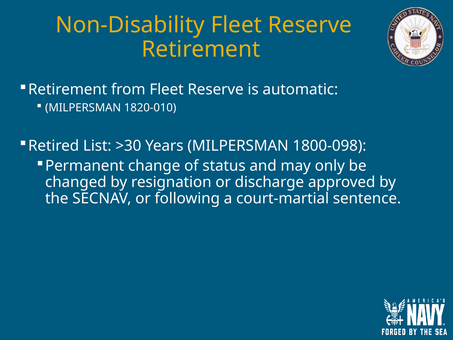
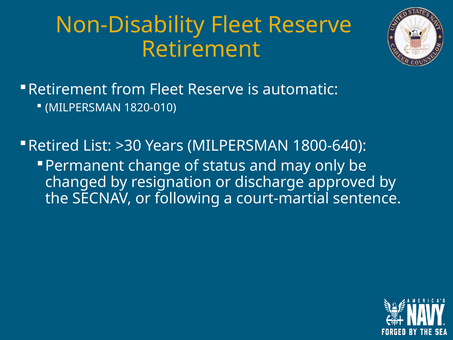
1800-098: 1800-098 -> 1800-640
